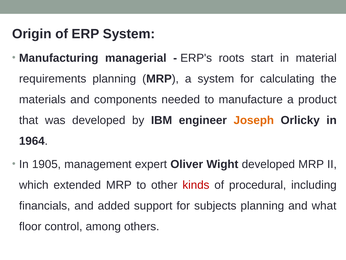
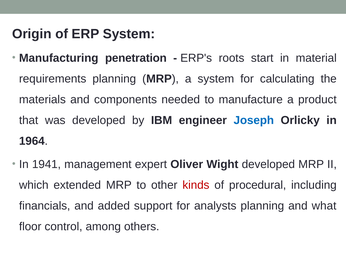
managerial: managerial -> penetration
Joseph colour: orange -> blue
1905: 1905 -> 1941
subjects: subjects -> analysts
